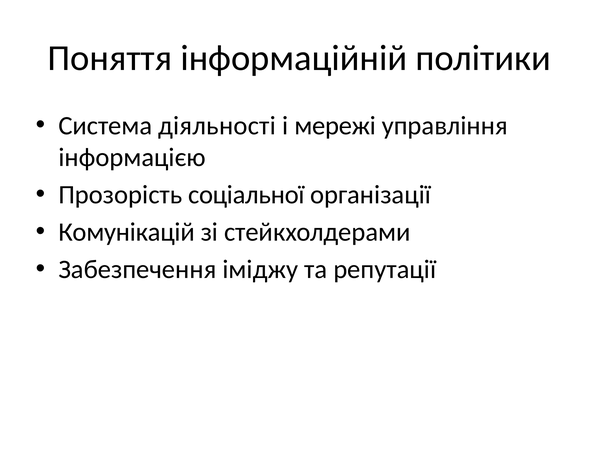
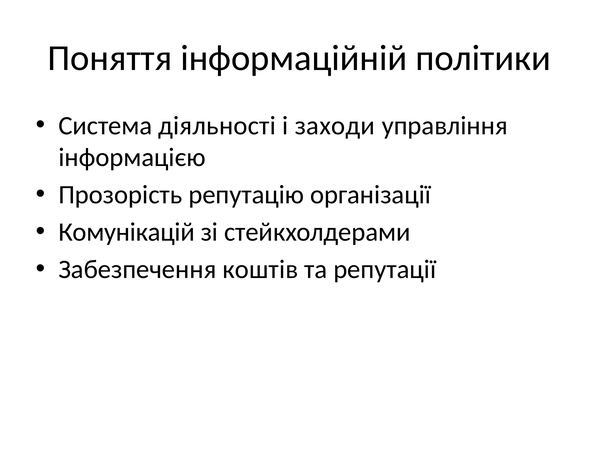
мережі: мережі -> заходи
соціальної: соціальної -> репутацію
іміджу: іміджу -> коштів
